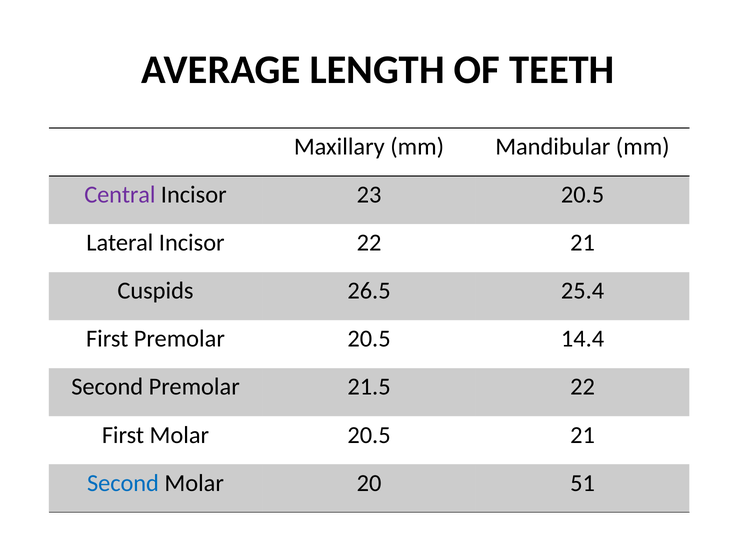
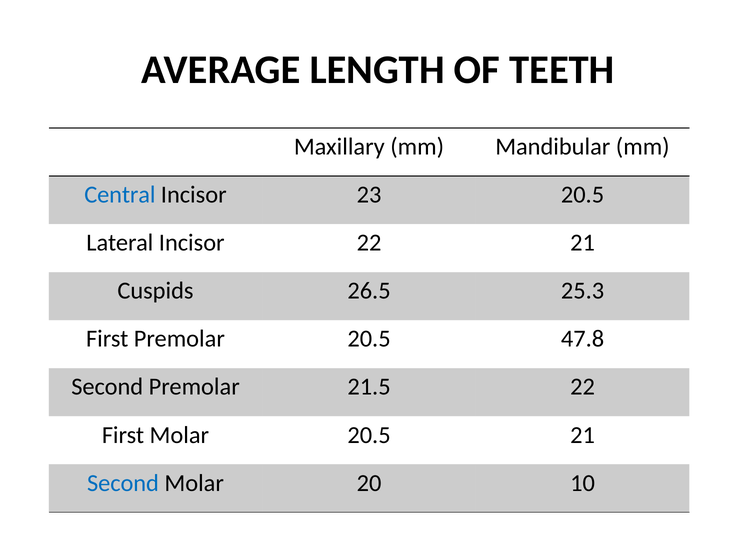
Central colour: purple -> blue
25.4: 25.4 -> 25.3
14.4: 14.4 -> 47.8
51: 51 -> 10
